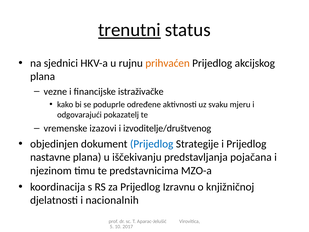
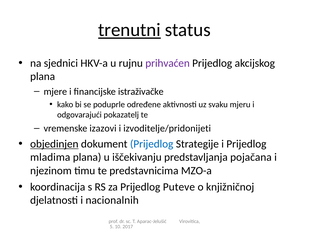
prihvaćen colour: orange -> purple
vezne: vezne -> mjere
izvoditelje/društvenog: izvoditelje/društvenog -> izvoditelje/pridonijeti
objedinjen underline: none -> present
nastavne: nastavne -> mladima
Izravnu: Izravnu -> Puteve
